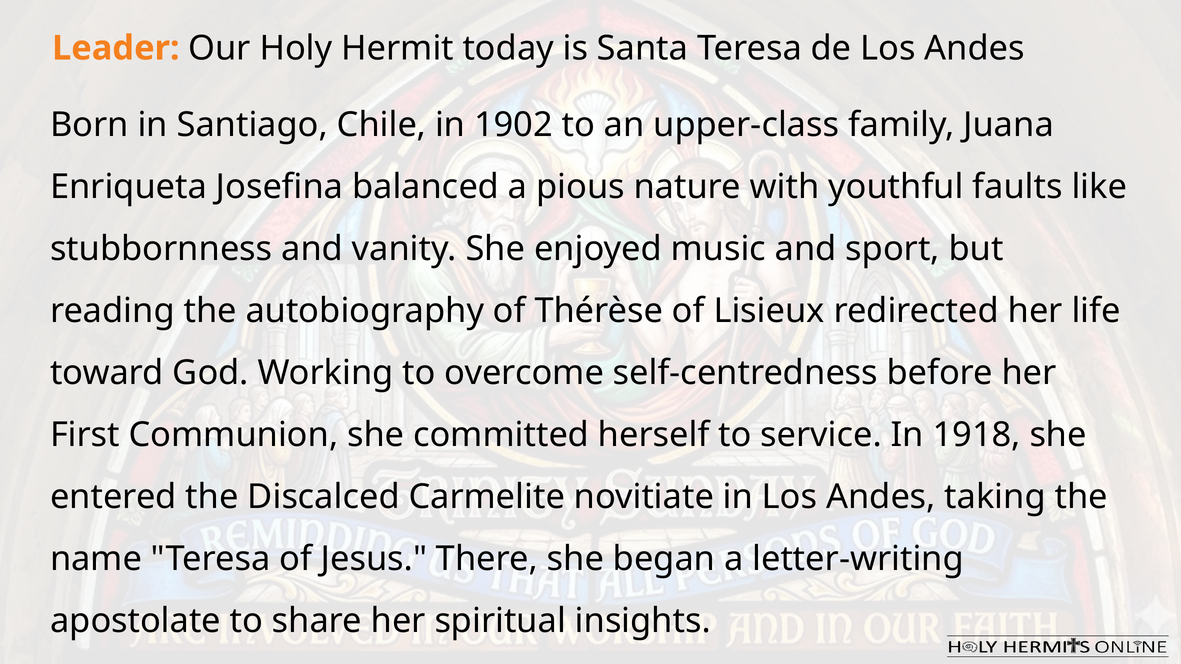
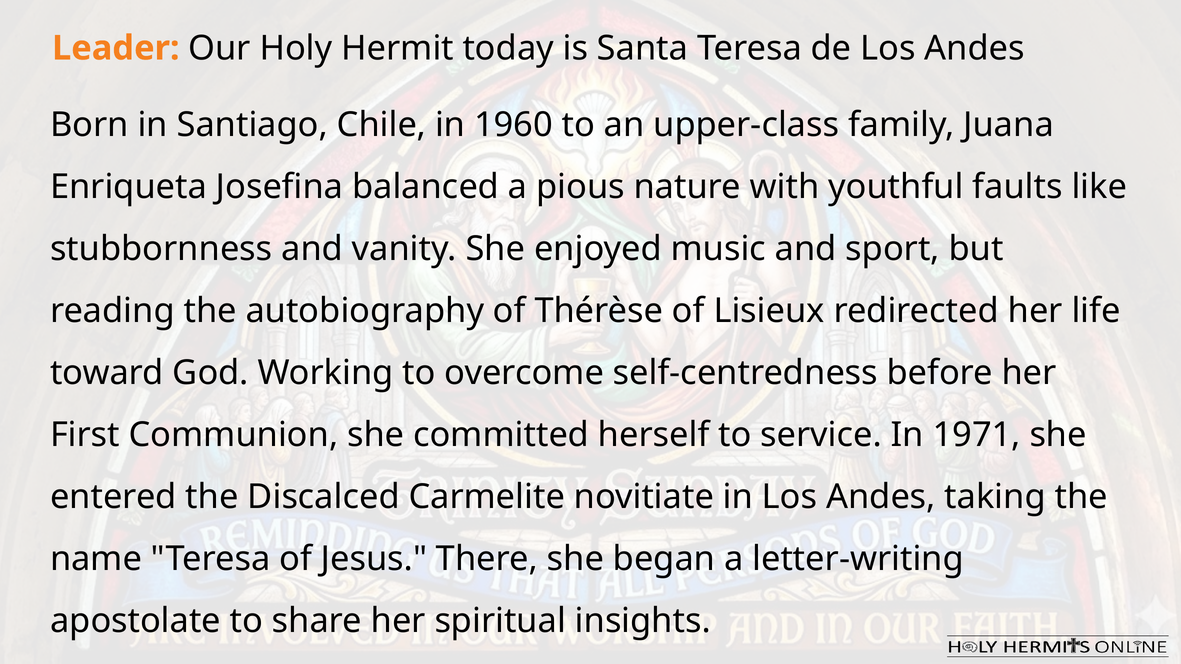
1902: 1902 -> 1960
1918: 1918 -> 1971
